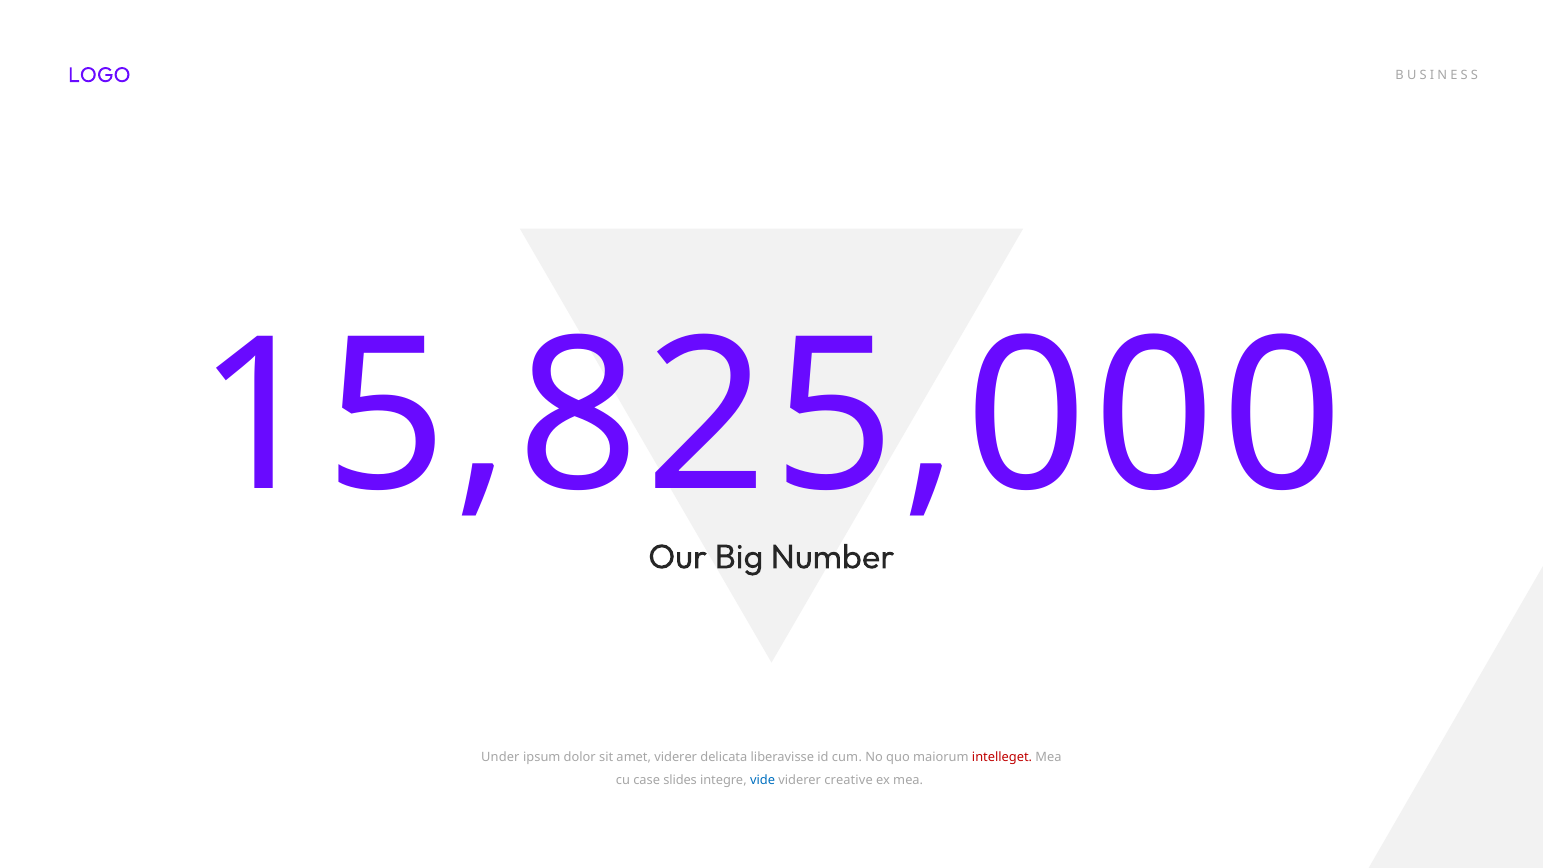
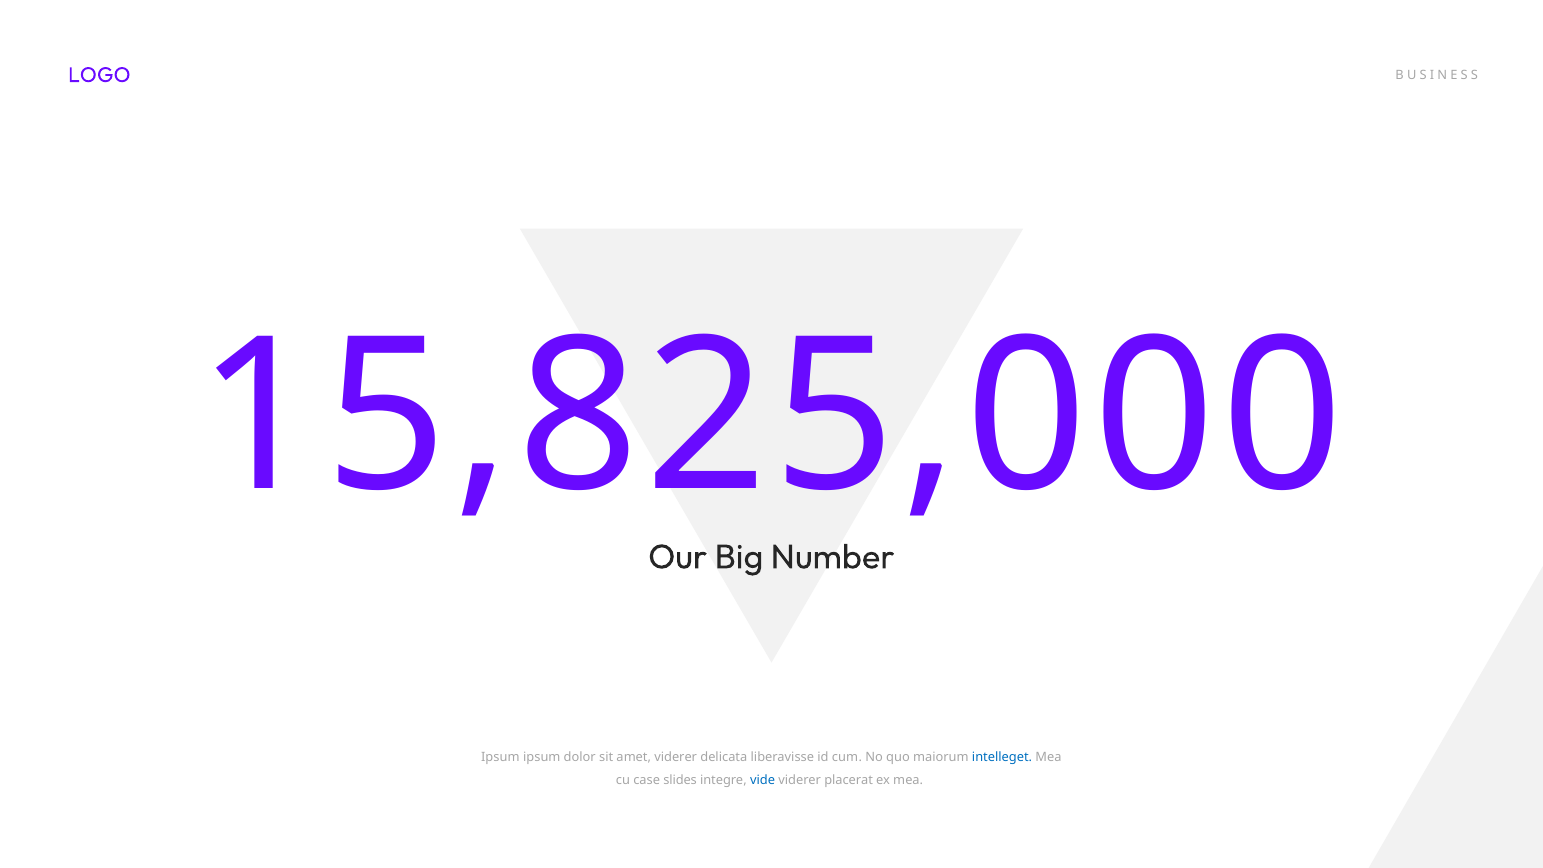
Under at (500, 757): Under -> Ipsum
intelleget colour: red -> blue
creative: creative -> placerat
